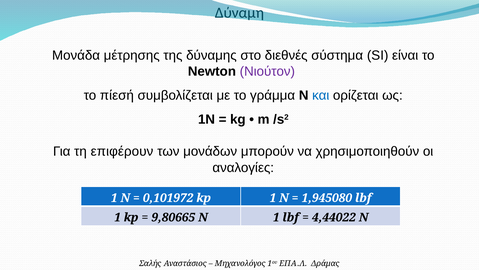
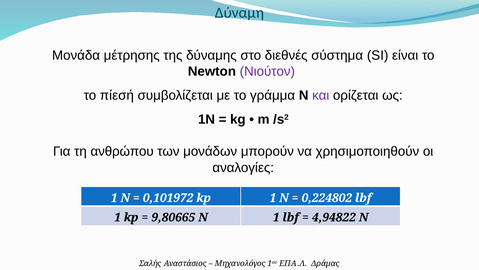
και colour: blue -> purple
επιφέρουν: επιφέρουν -> ανθρώπου
1,945080: 1,945080 -> 0,224802
4,44022: 4,44022 -> 4,94822
